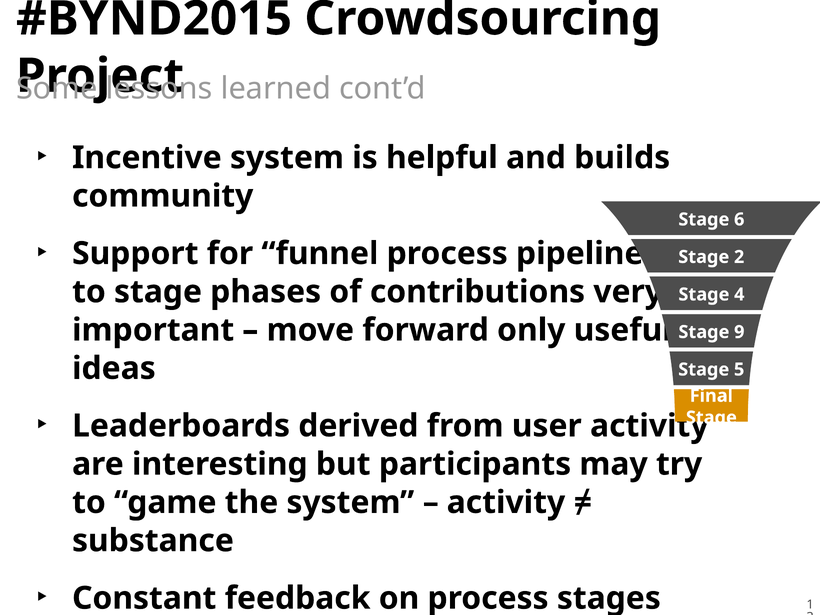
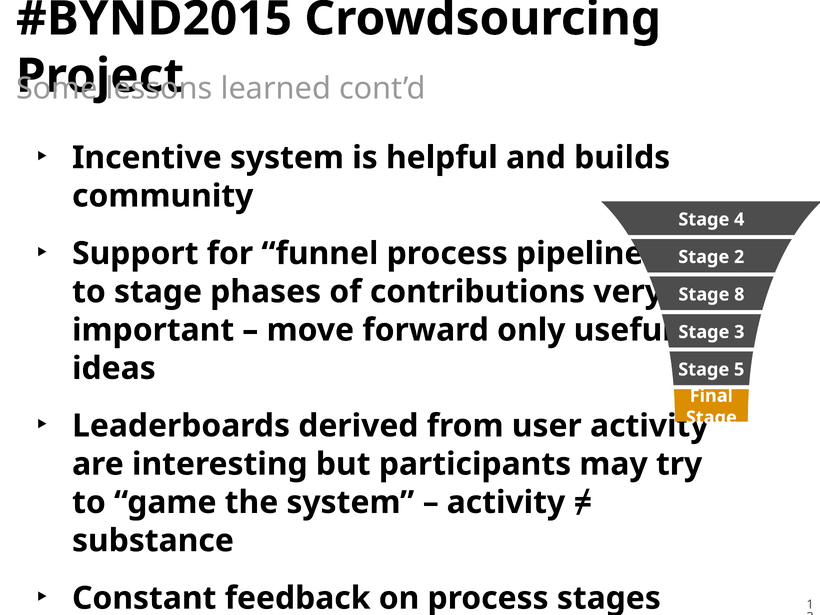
6: 6 -> 4
4: 4 -> 8
Stage 9: 9 -> 3
